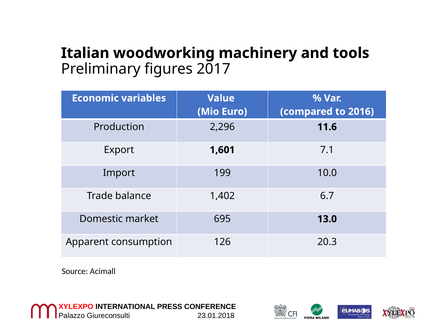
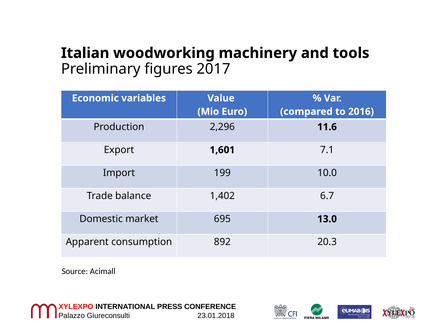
126: 126 -> 892
